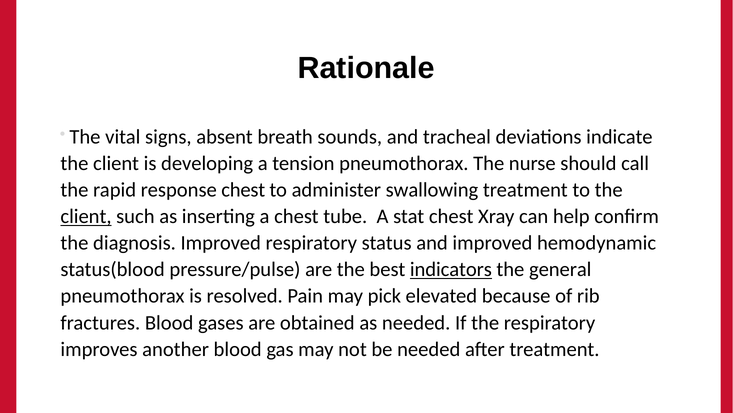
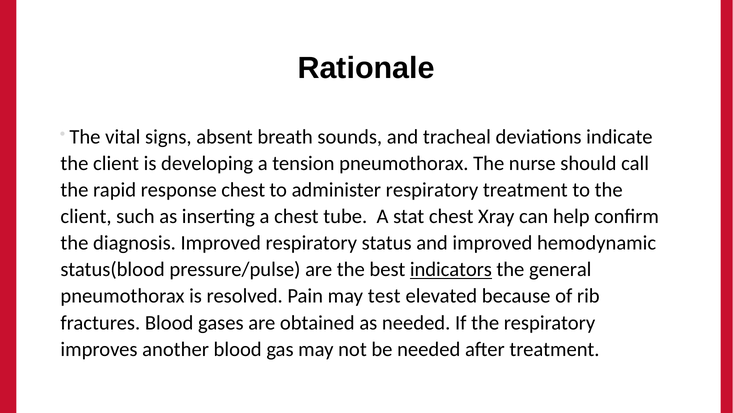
administer swallowing: swallowing -> respiratory
client at (86, 216) underline: present -> none
pick: pick -> test
